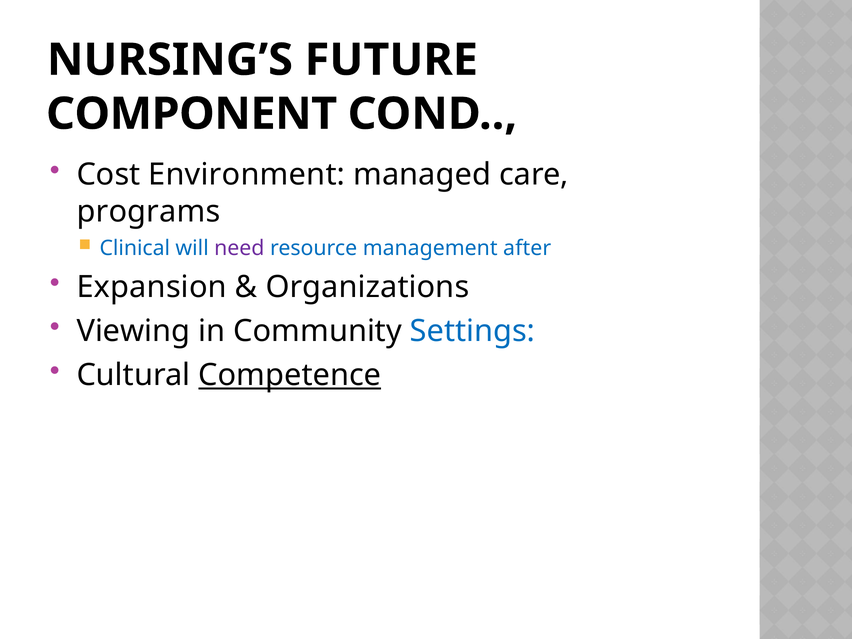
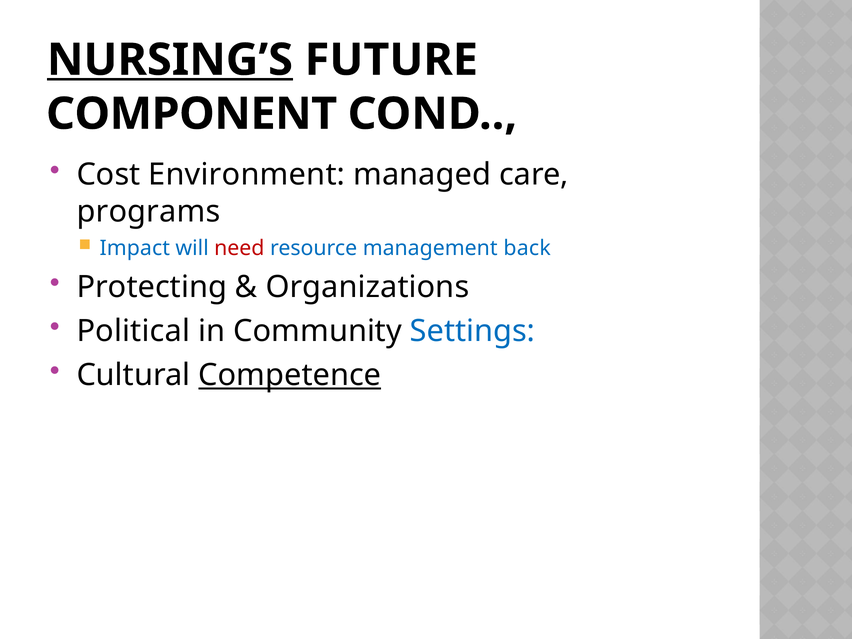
NURSING’S underline: none -> present
Clinical: Clinical -> Impact
need colour: purple -> red
after: after -> back
Expansion: Expansion -> Protecting
Viewing: Viewing -> Political
